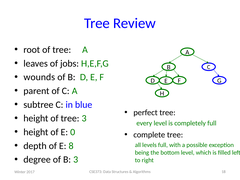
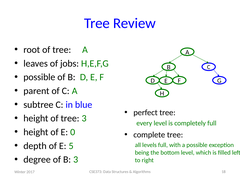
wounds at (39, 77): wounds -> possible
8: 8 -> 5
